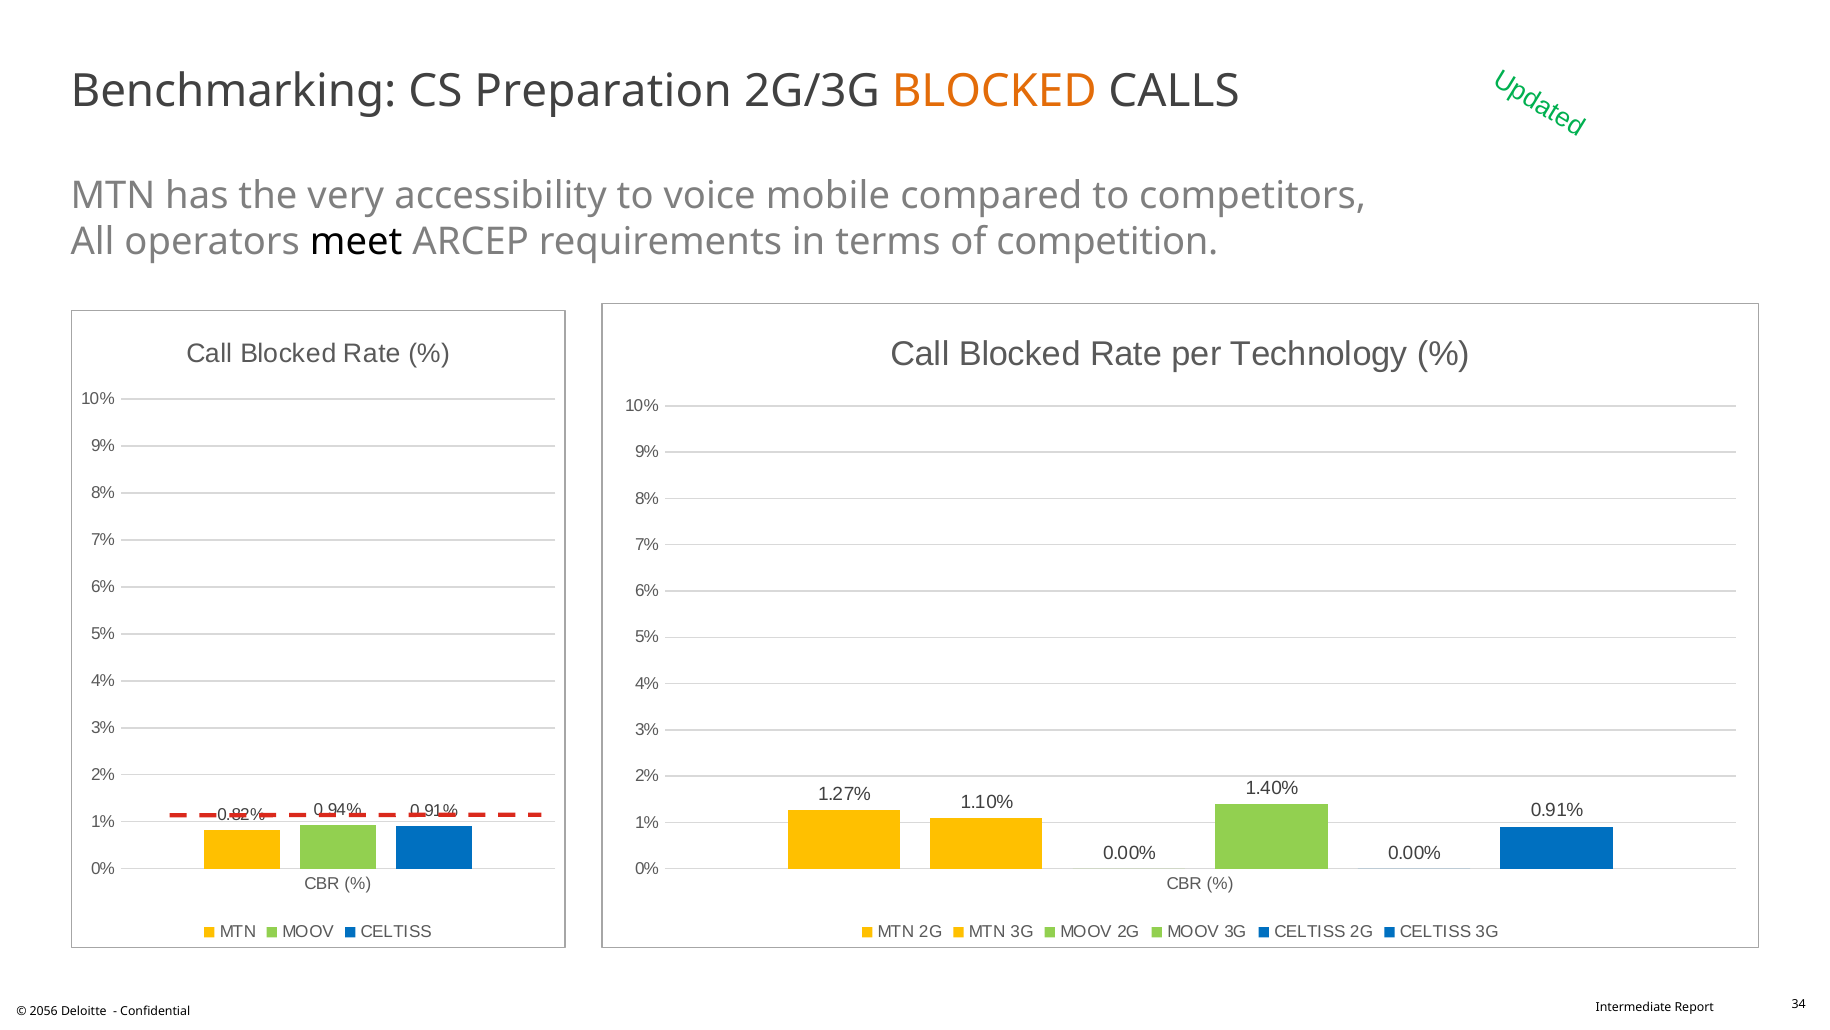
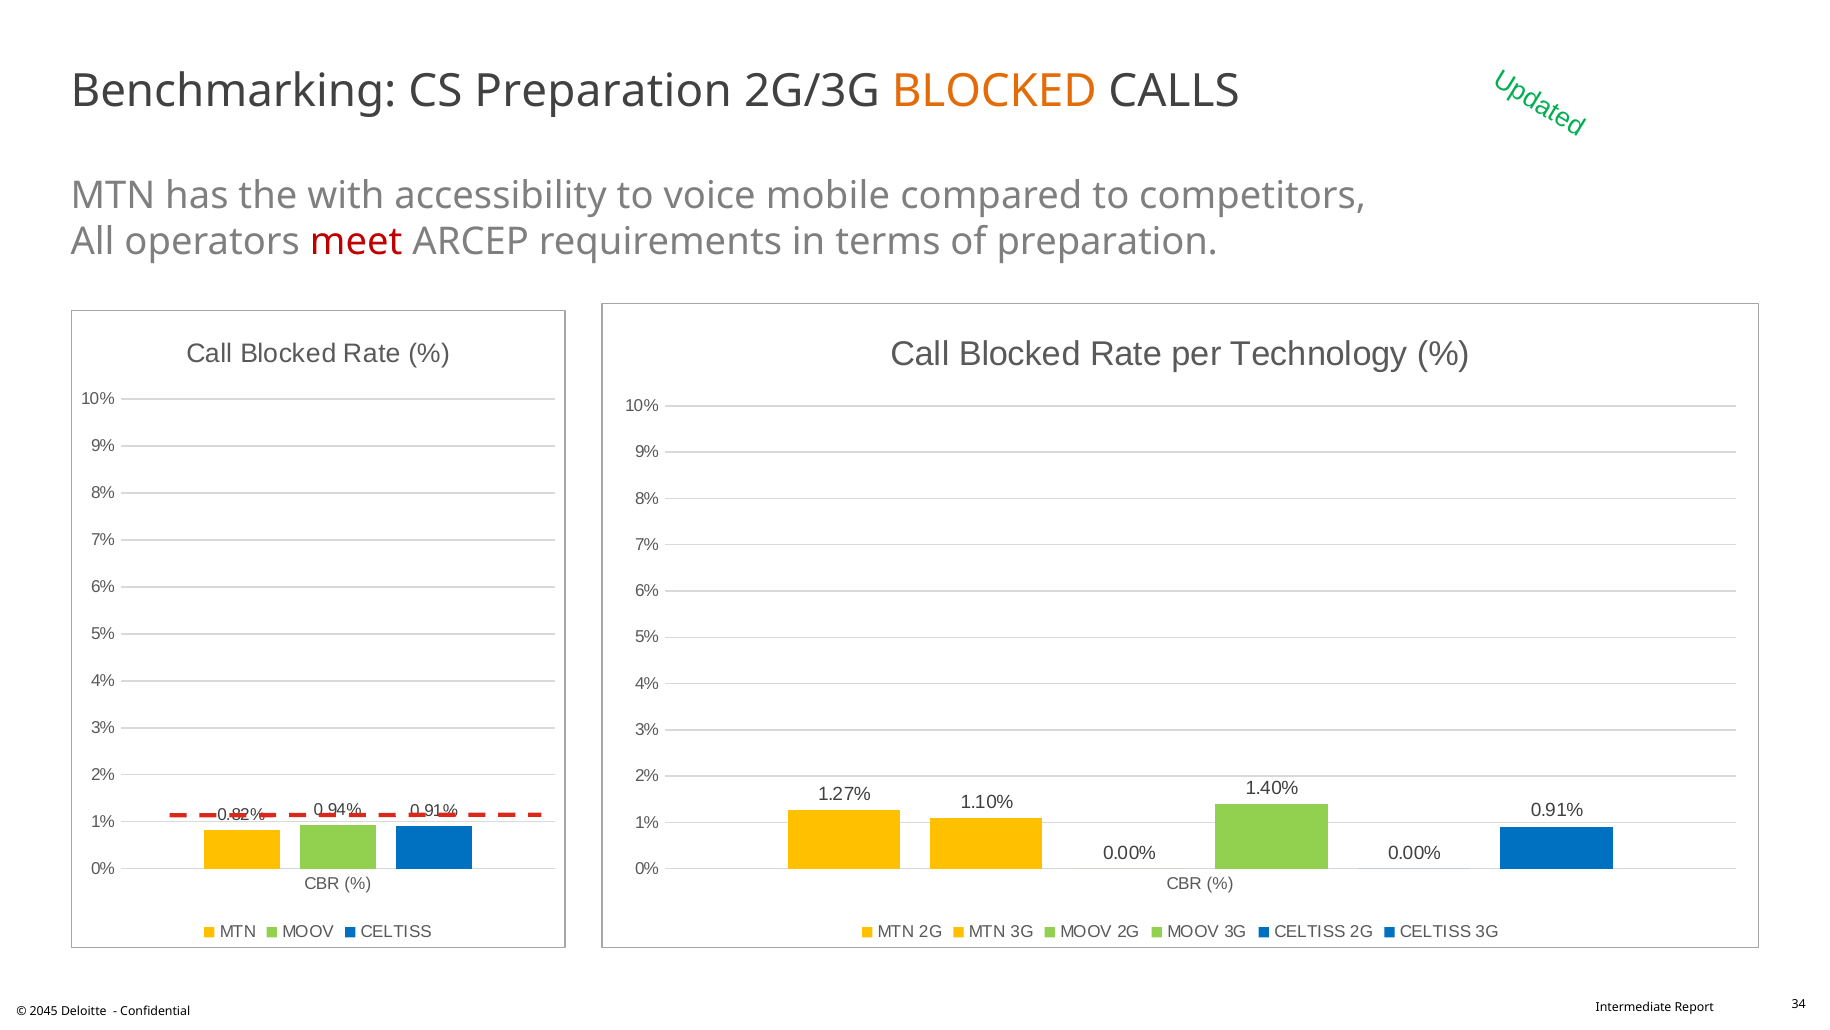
very: very -> with
meet colour: black -> red
of competition: competition -> preparation
2056: 2056 -> 2045
